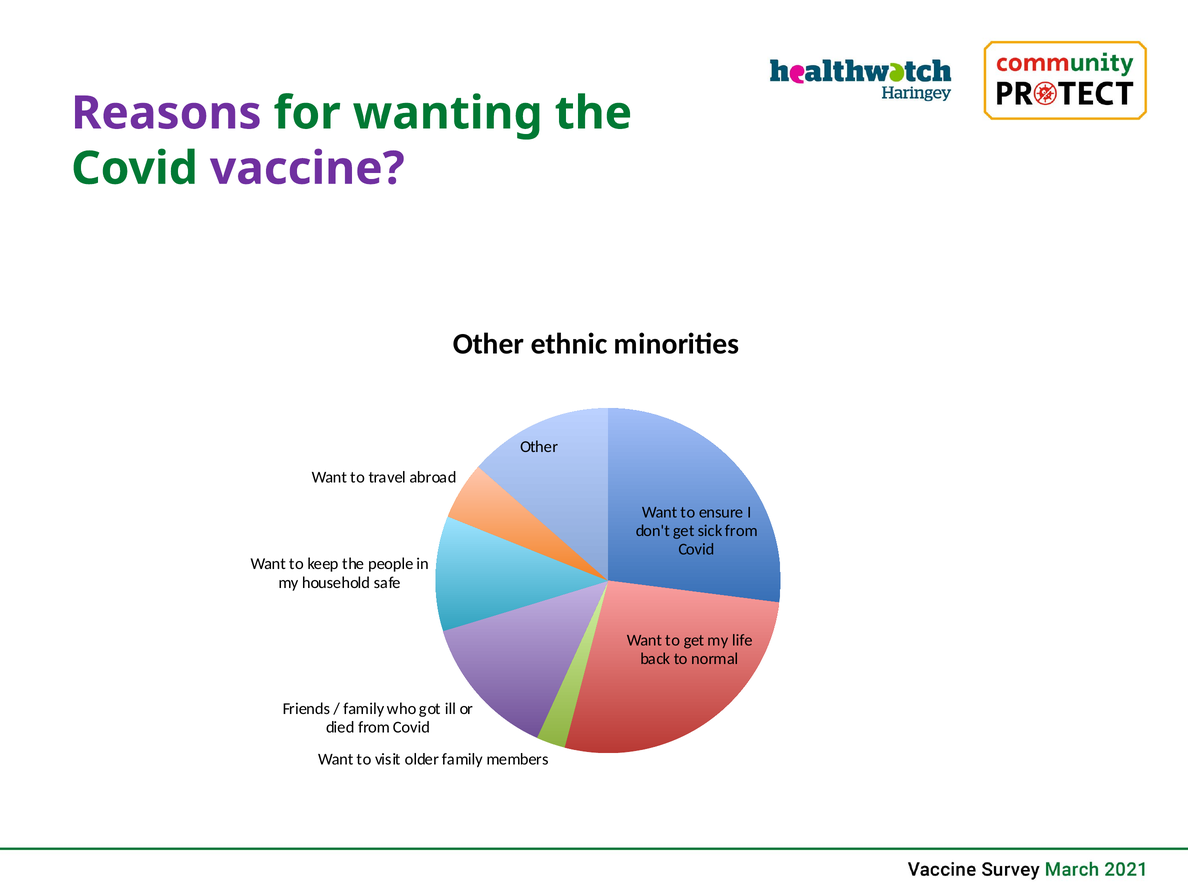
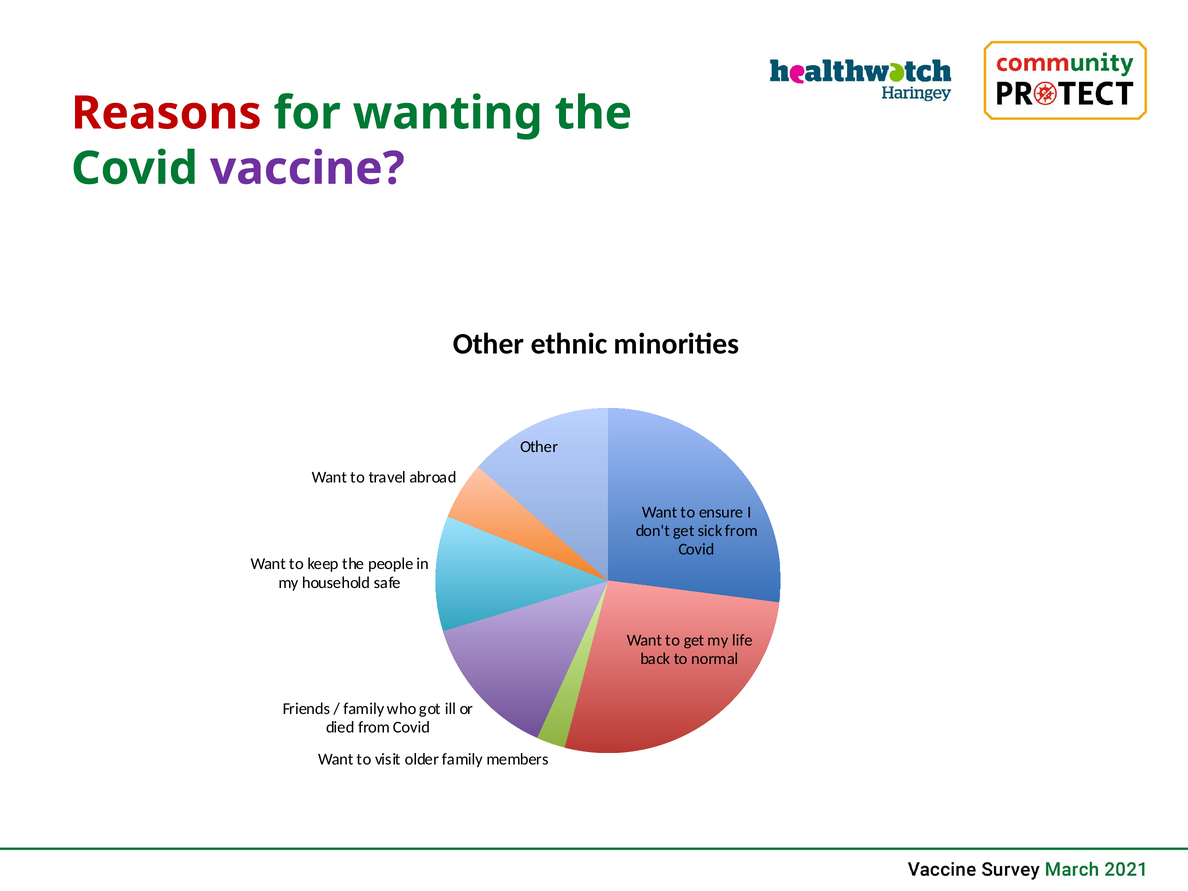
Reasons colour: purple -> red
